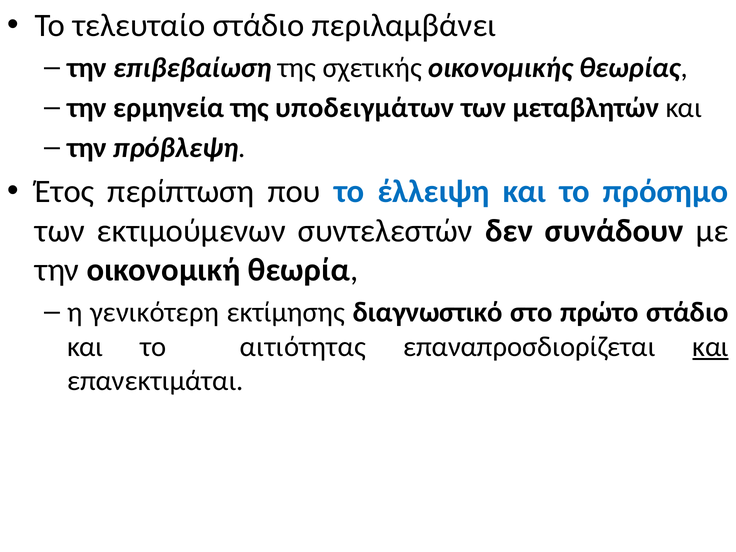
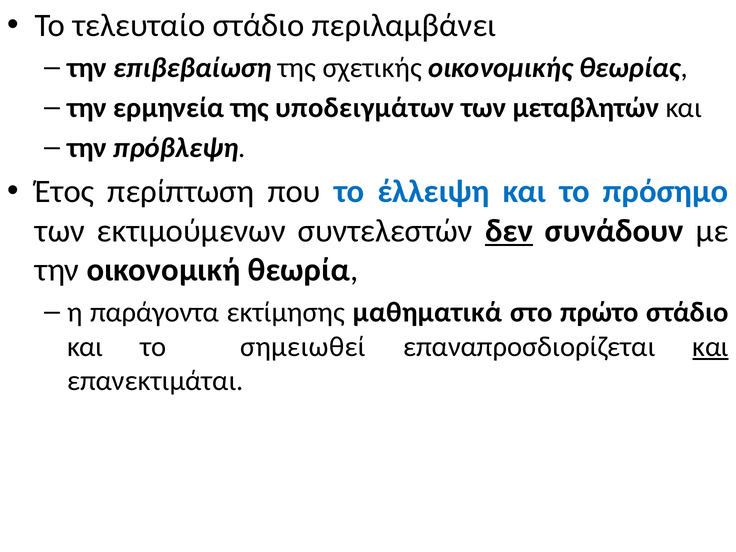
δεν underline: none -> present
γενικότερη: γενικότερη -> παράγοντα
διαγνωστικό: διαγνωστικό -> μαθηματικά
αιτιότητας: αιτιότητας -> σημειωθεί
